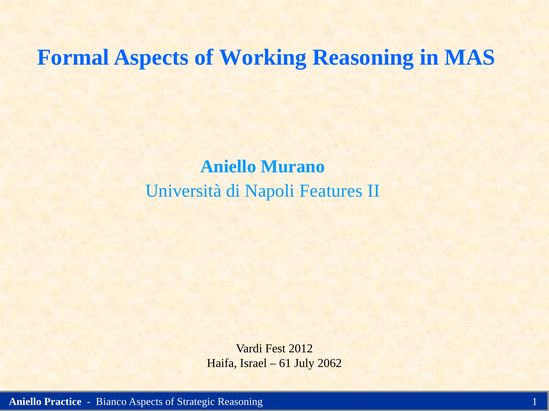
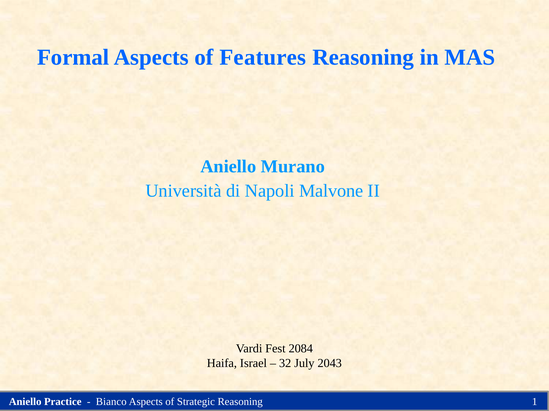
Working: Working -> Features
Features: Features -> Malvone
2012: 2012 -> 2084
61: 61 -> 32
2062: 2062 -> 2043
